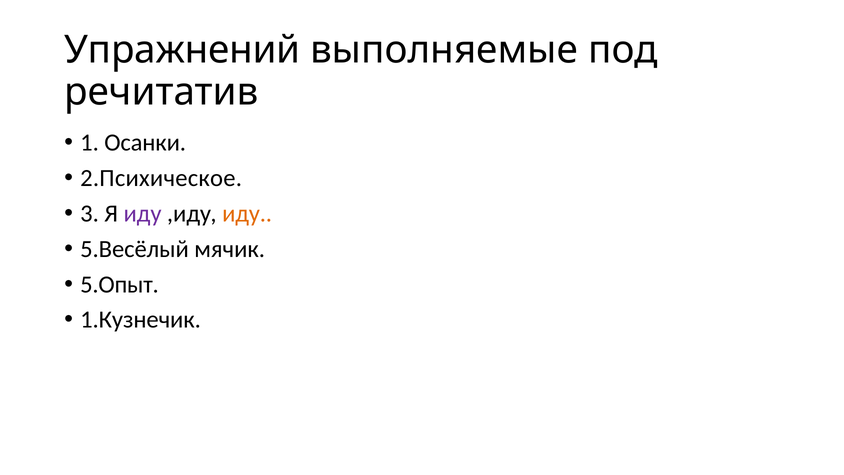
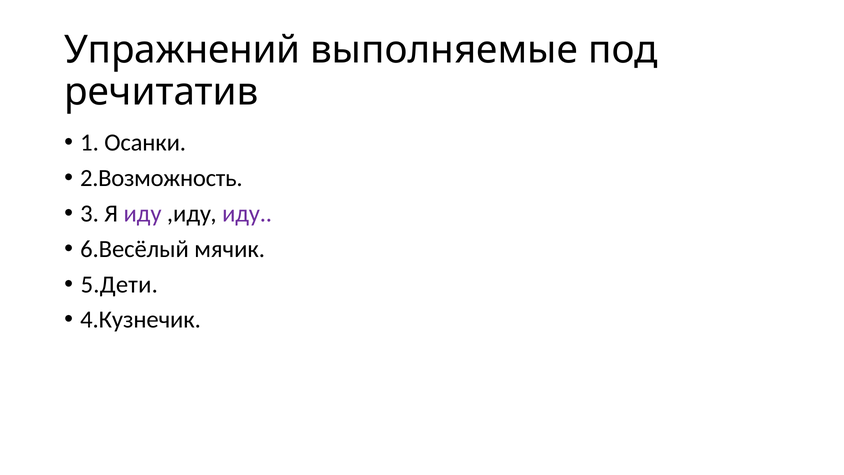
2.Психическое: 2.Психическое -> 2.Возможность
иду at (247, 213) colour: orange -> purple
5.Весёлый: 5.Весёлый -> 6.Весёлый
5.Опыт: 5.Опыт -> 5.Дети
1.Кузнечик: 1.Кузнечик -> 4.Кузнечик
